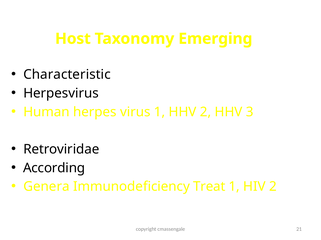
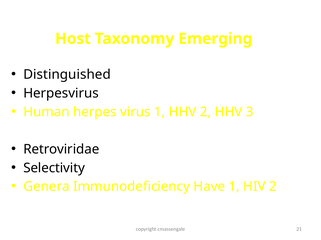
Characteristic: Characteristic -> Distinguished
According: According -> Selectivity
Treat: Treat -> Have
